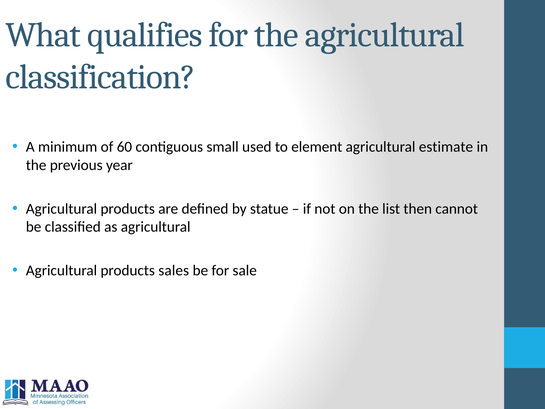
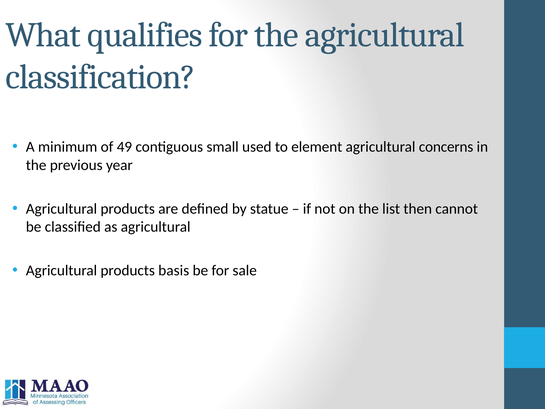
60: 60 -> 49
estimate: estimate -> concerns
sales: sales -> basis
